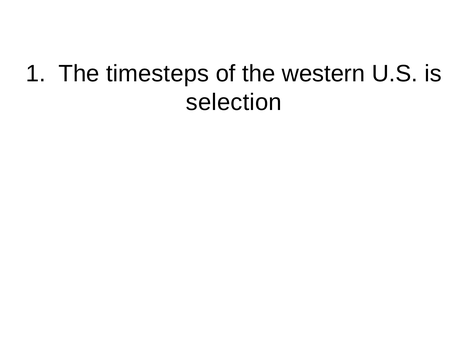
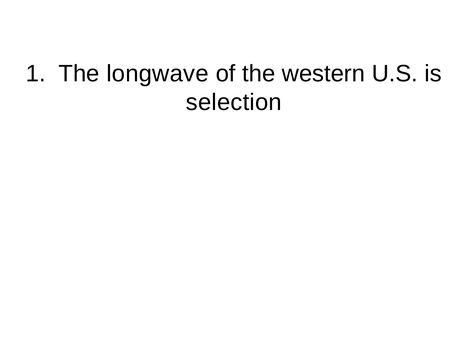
timesteps: timesteps -> longwave
